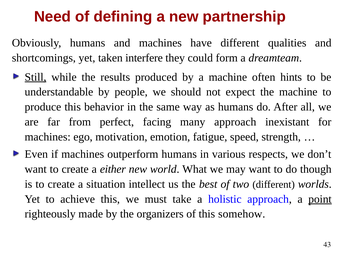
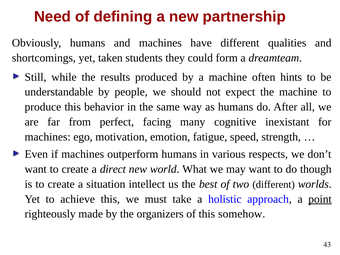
interfere: interfere -> students
Still underline: present -> none
many approach: approach -> cognitive
either: either -> direct
